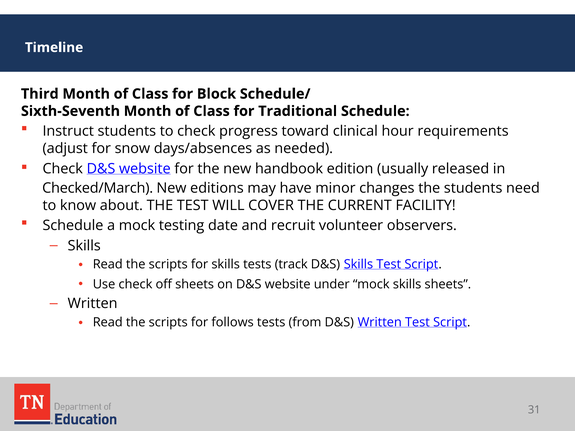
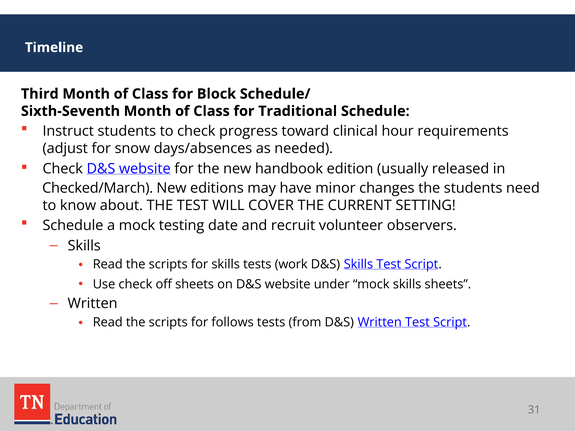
FACILITY: FACILITY -> SETTING
track: track -> work
